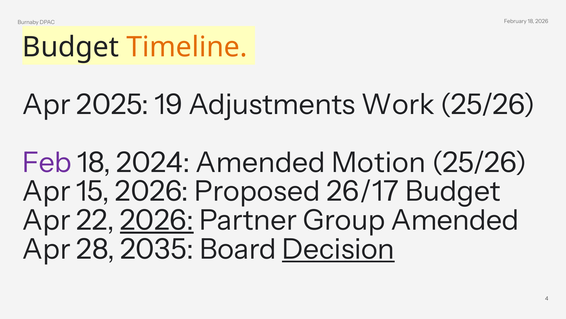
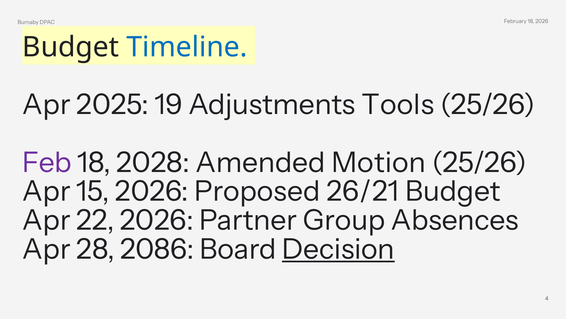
Timeline colour: orange -> blue
Work: Work -> Tools
2024: 2024 -> 2028
26/17: 26/17 -> 26/21
2026 at (157, 220) underline: present -> none
Group Amended: Amended -> Absences
2035: 2035 -> 2086
